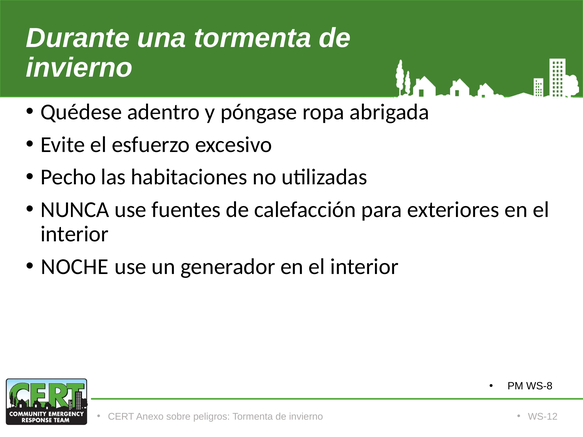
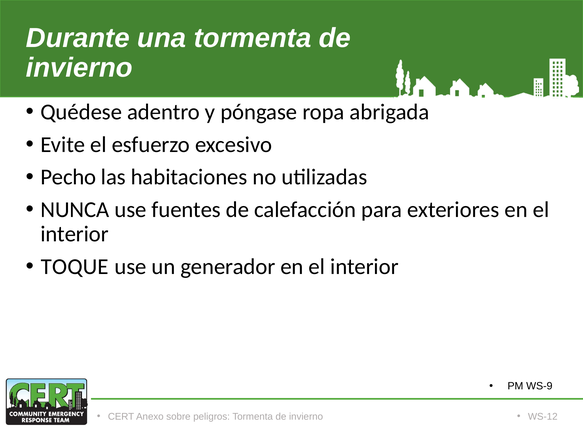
NOCHE: NOCHE -> TOQUE
WS-8: WS-8 -> WS-9
